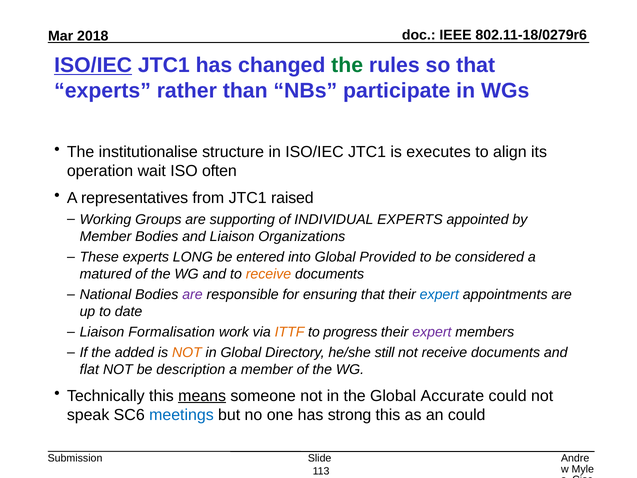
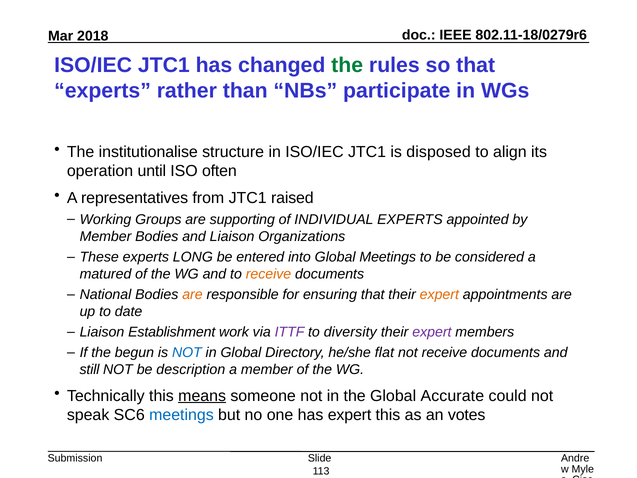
ISO/IEC at (93, 65) underline: present -> none
executes: executes -> disposed
wait: wait -> until
Global Provided: Provided -> Meetings
are at (192, 295) colour: purple -> orange
expert at (439, 295) colour: blue -> orange
Formalisation: Formalisation -> Establishment
ITTF colour: orange -> purple
progress: progress -> diversity
added: added -> begun
NOT at (187, 353) colour: orange -> blue
still: still -> flat
flat: flat -> still
has strong: strong -> expert
an could: could -> votes
